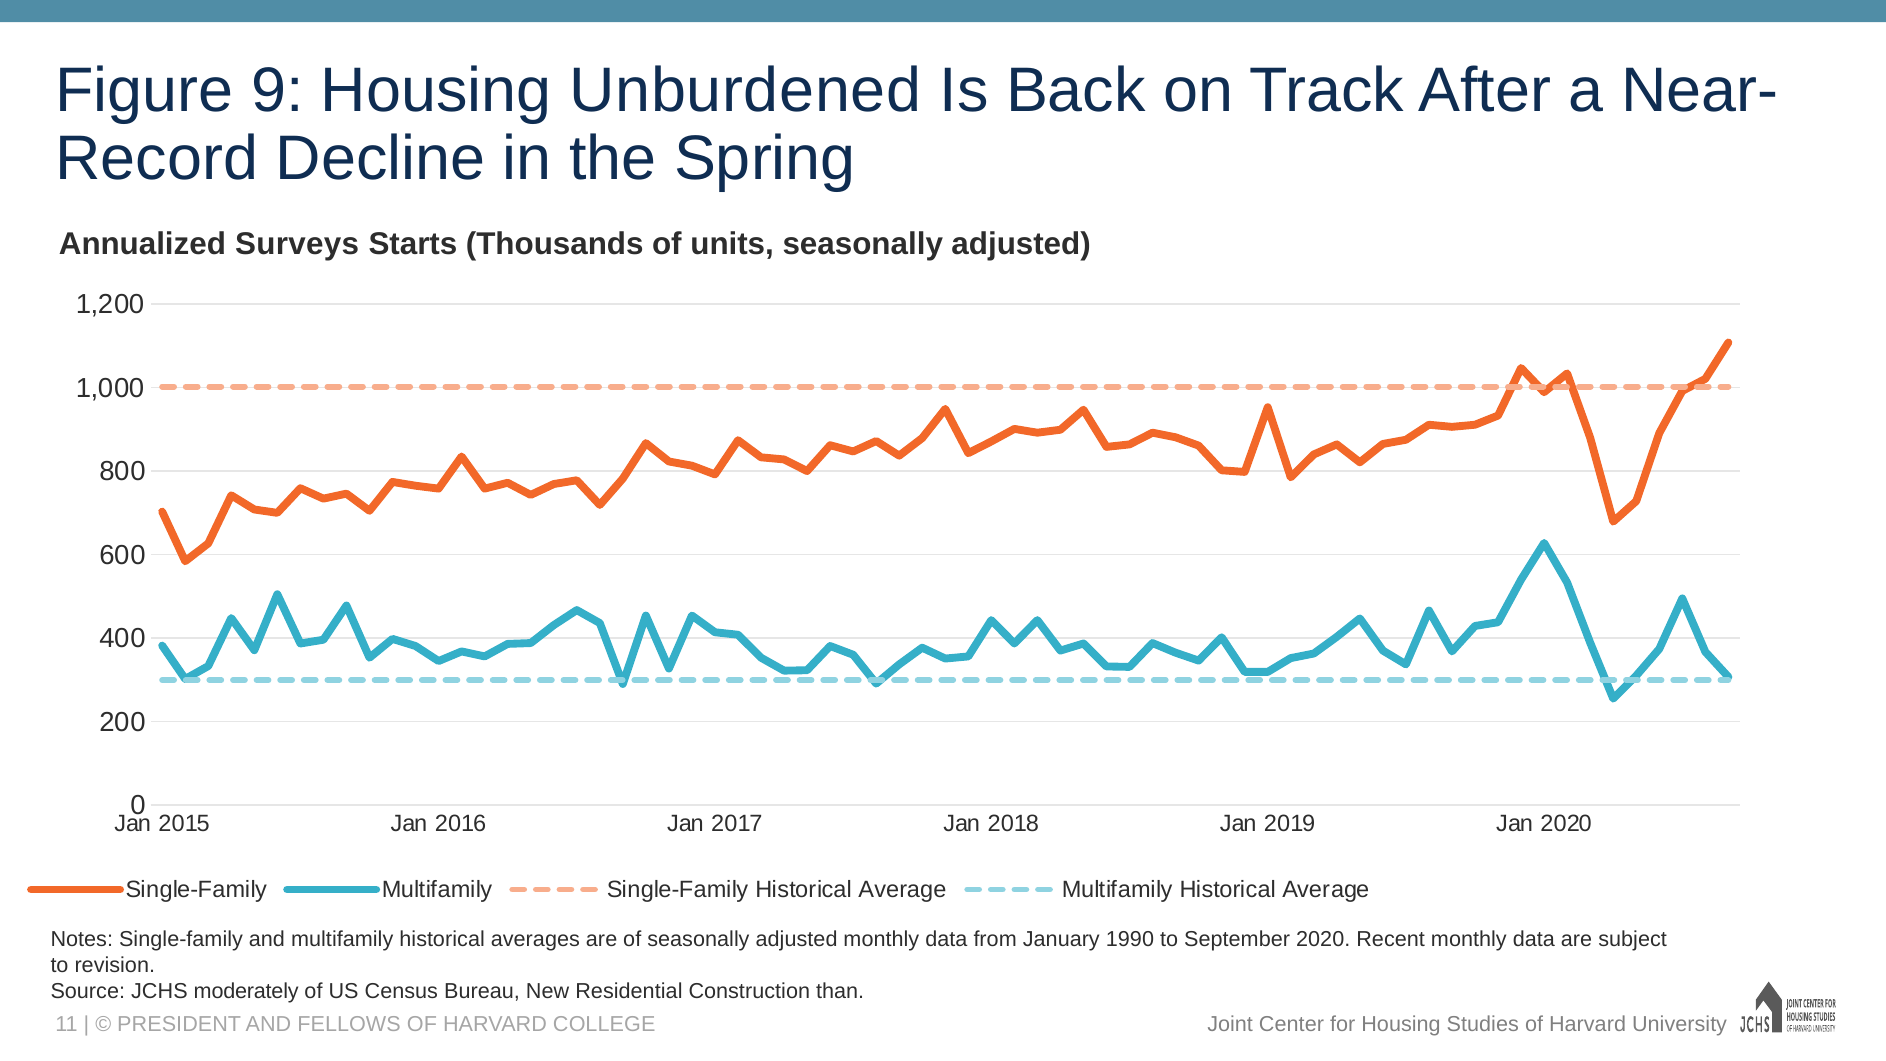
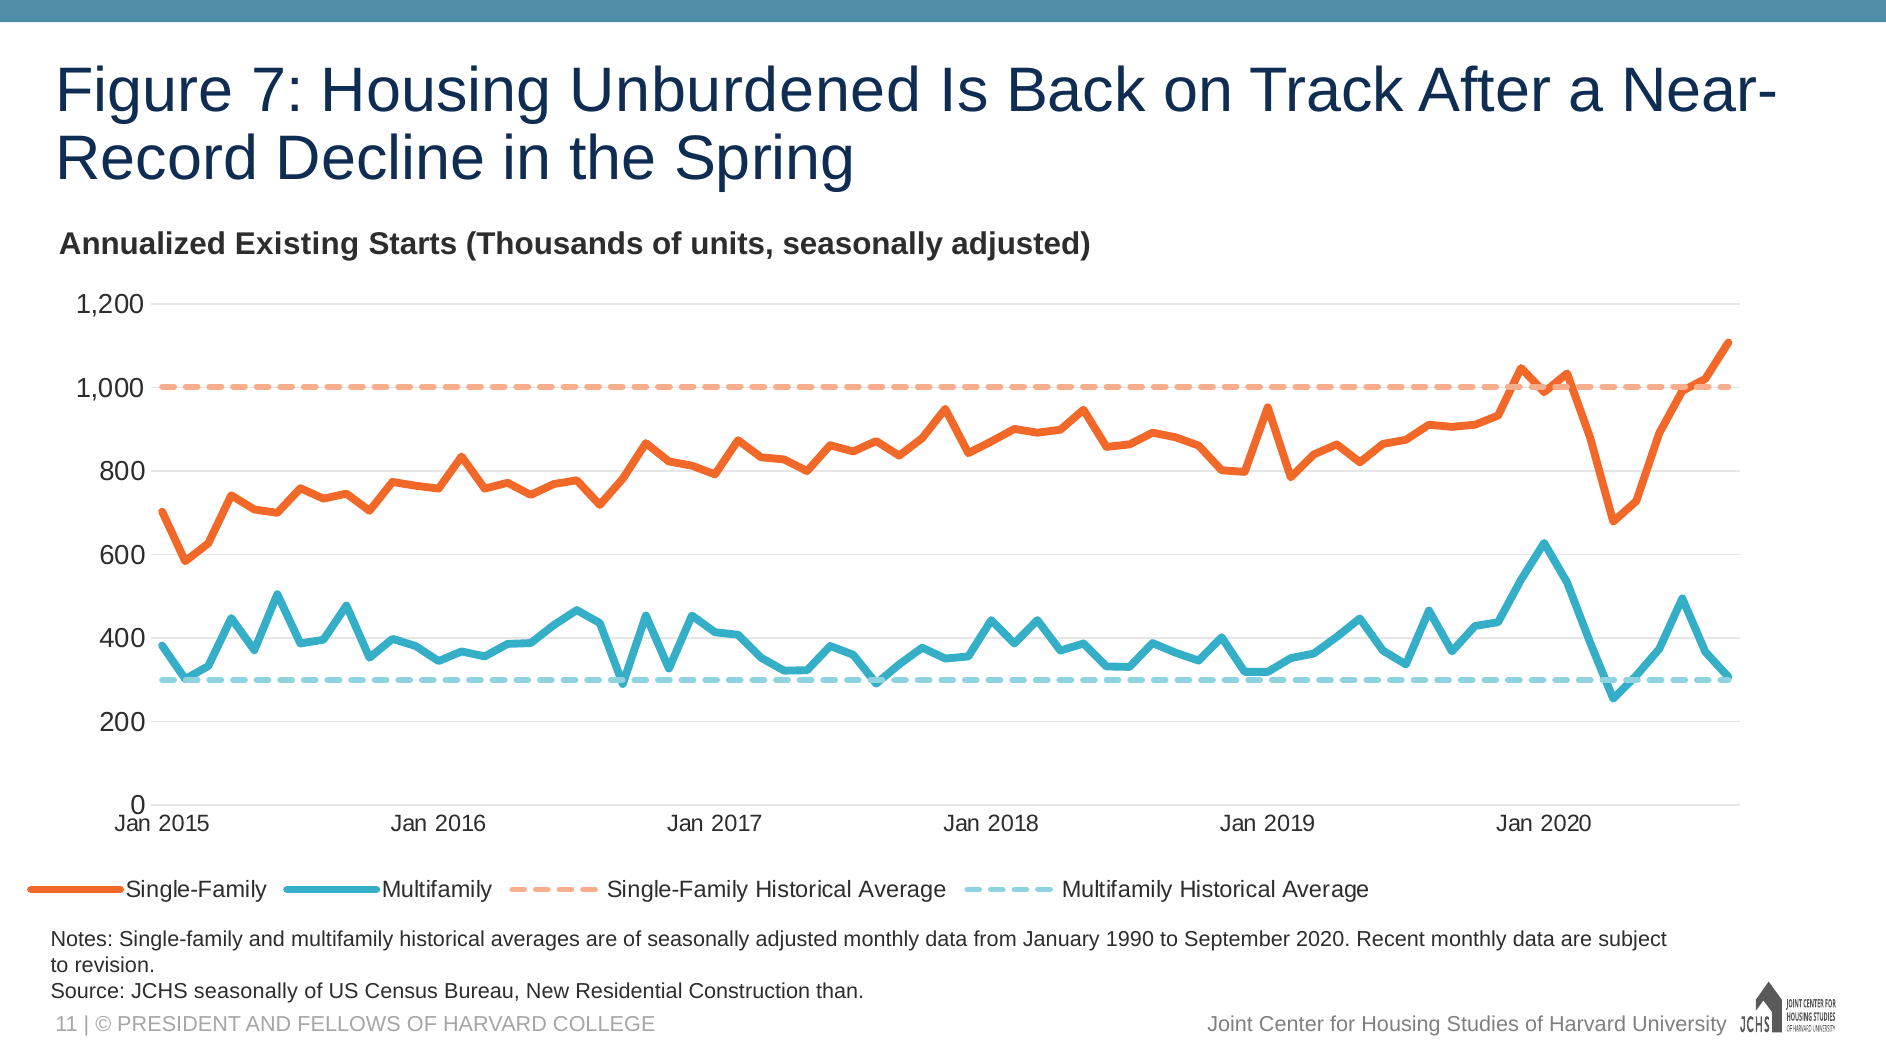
9: 9 -> 7
Surveys: Surveys -> Existing
JCHS moderately: moderately -> seasonally
